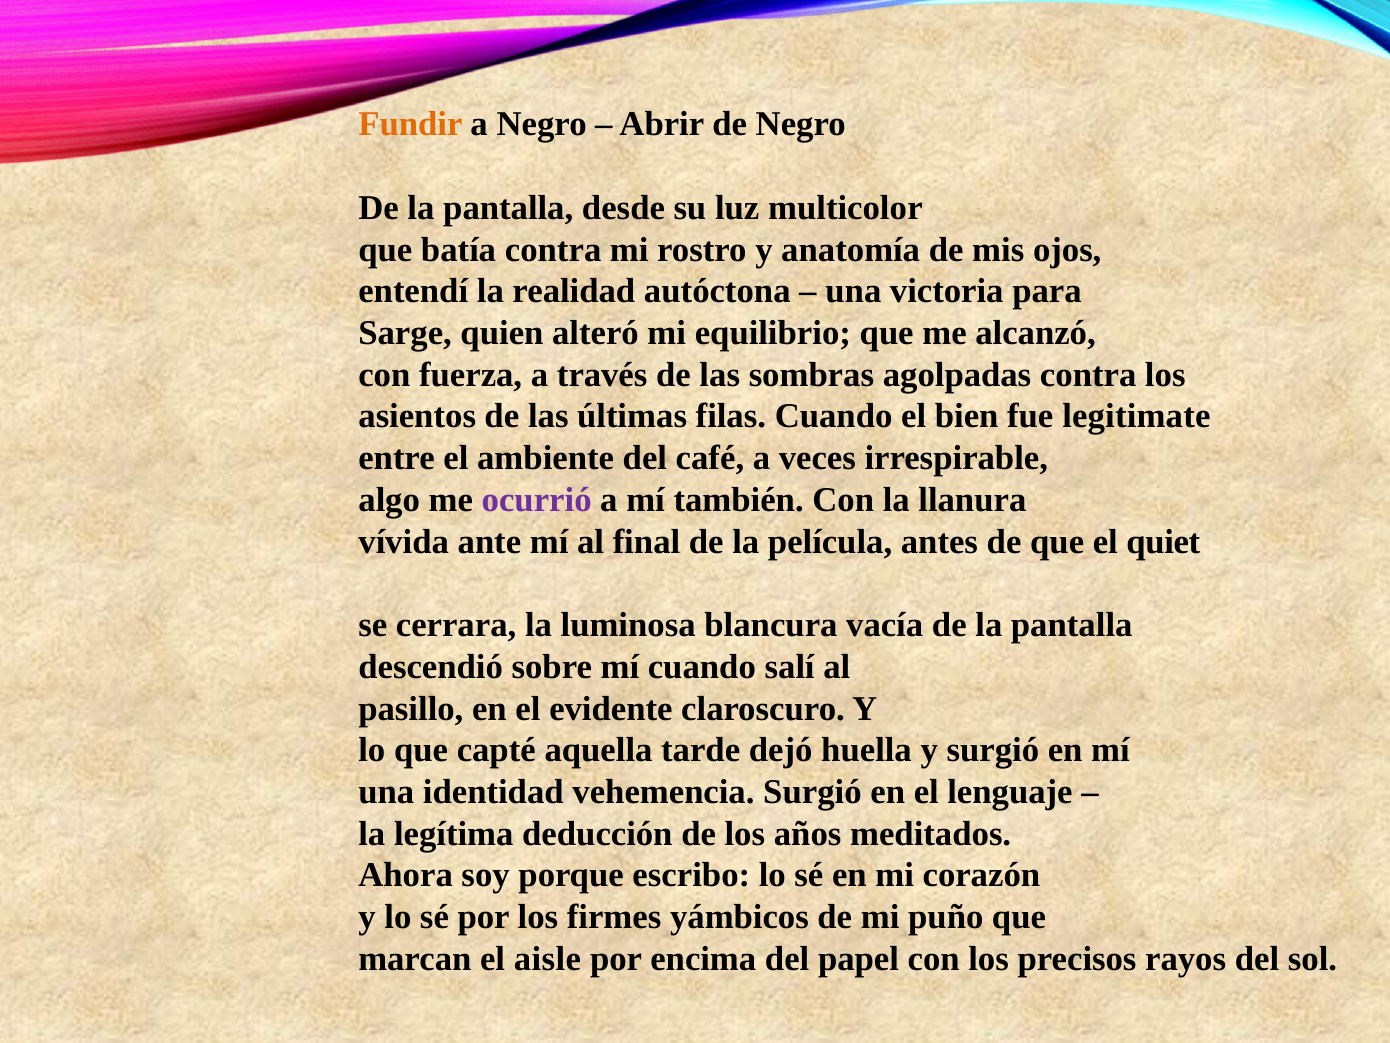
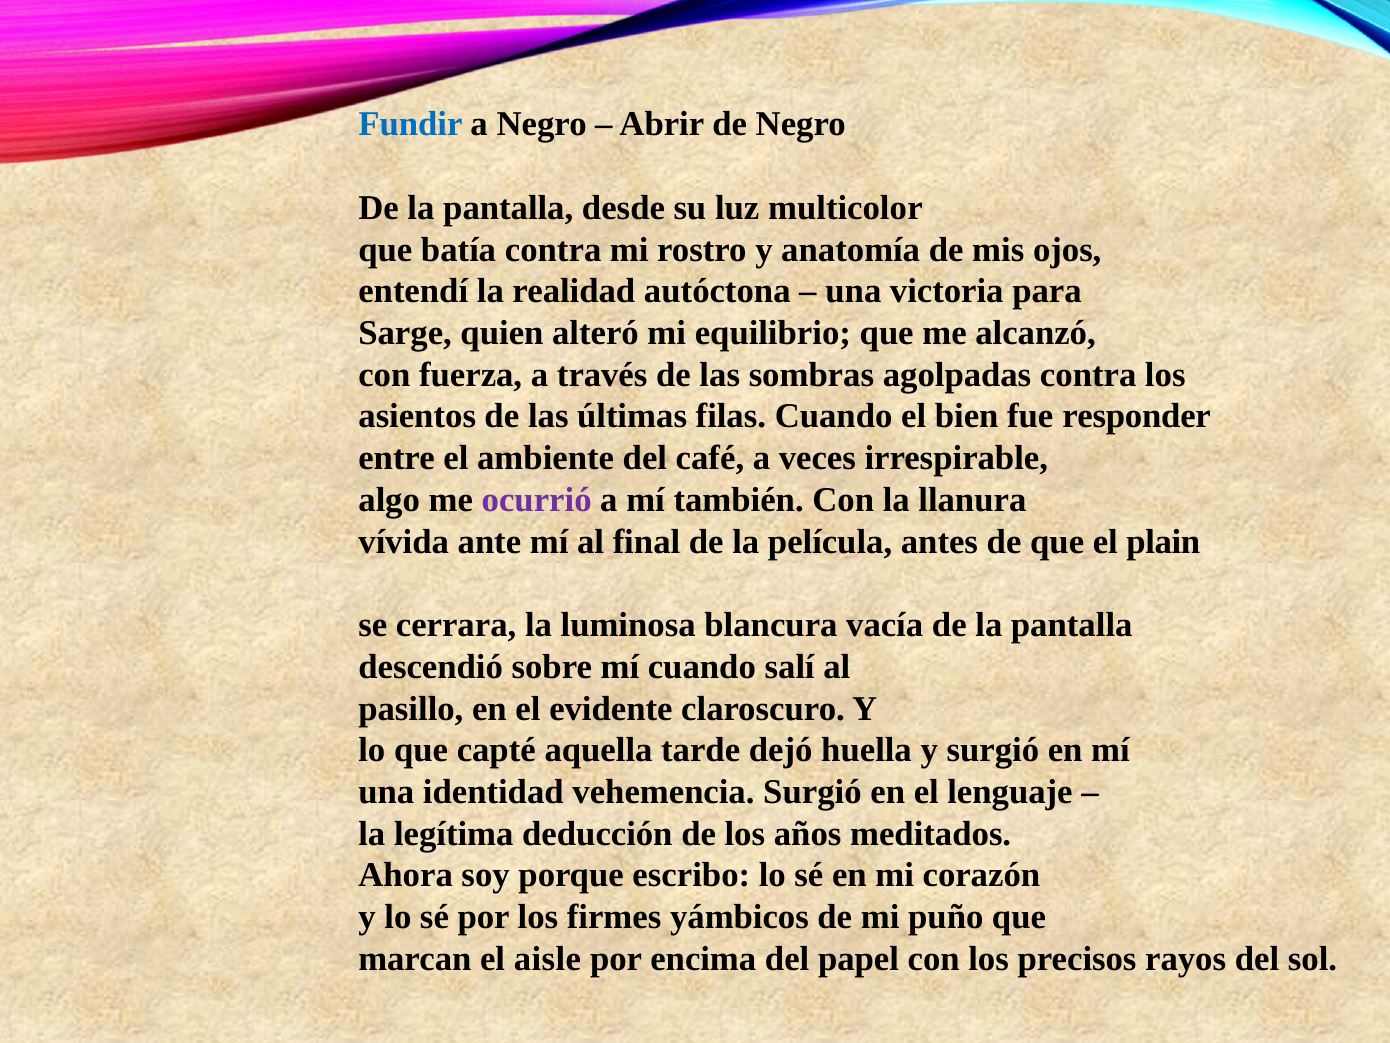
Fundir colour: orange -> blue
legitimate: legitimate -> responder
quiet: quiet -> plain
